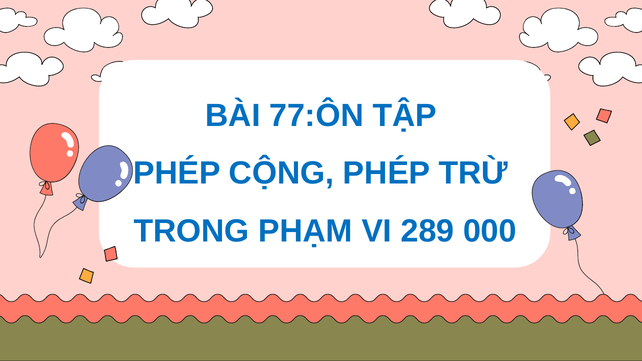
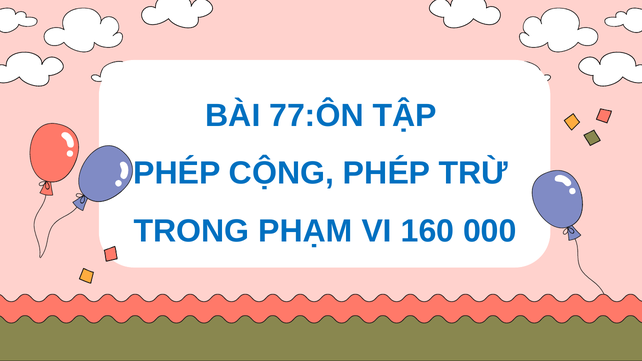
289: 289 -> 160
